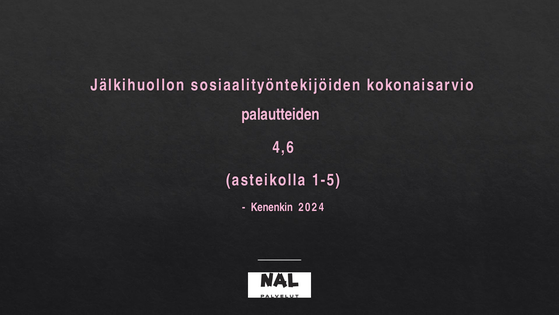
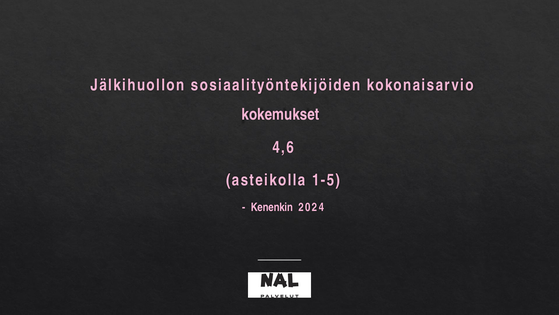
palautteiden: palautteiden -> kokemukset
